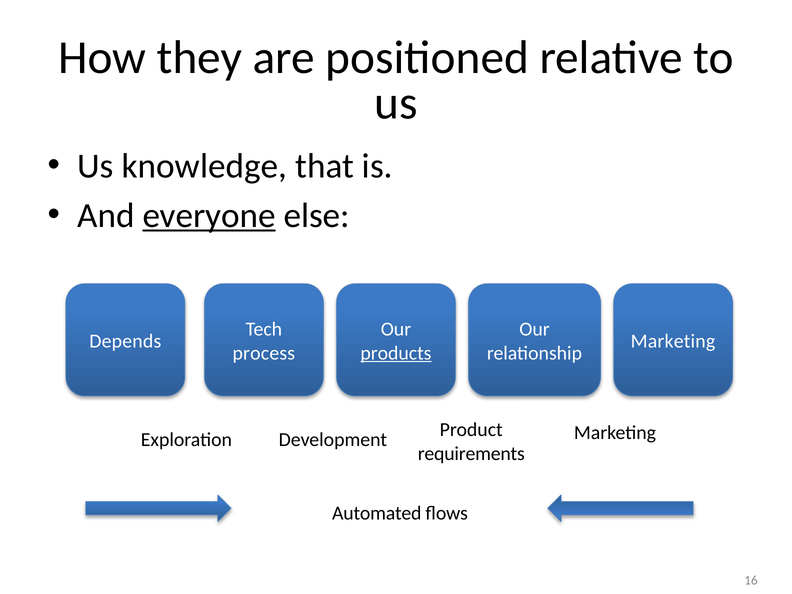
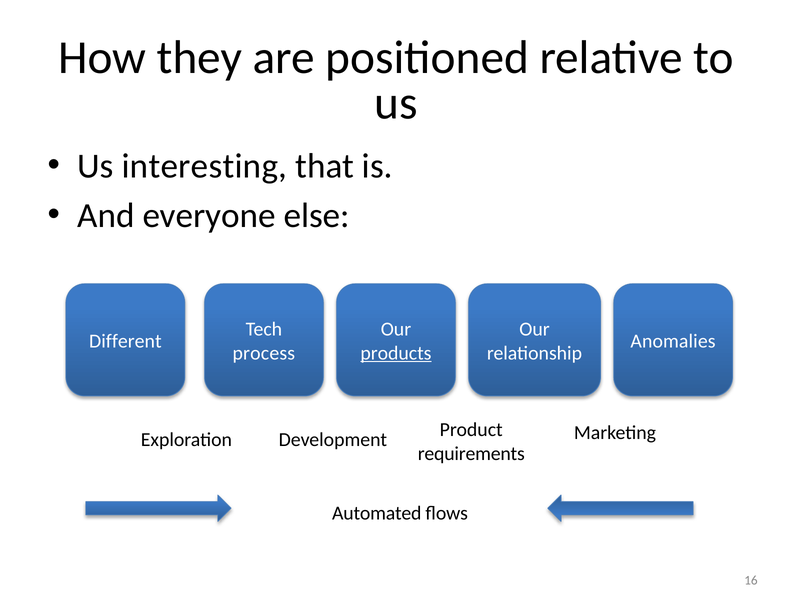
knowledge: knowledge -> interesting
everyone underline: present -> none
Depends: Depends -> Different
Marketing at (673, 341): Marketing -> Anomalies
